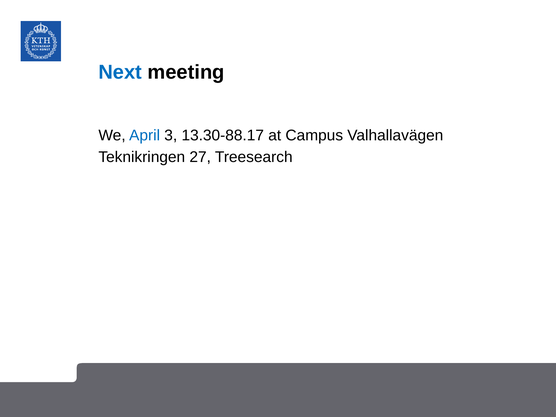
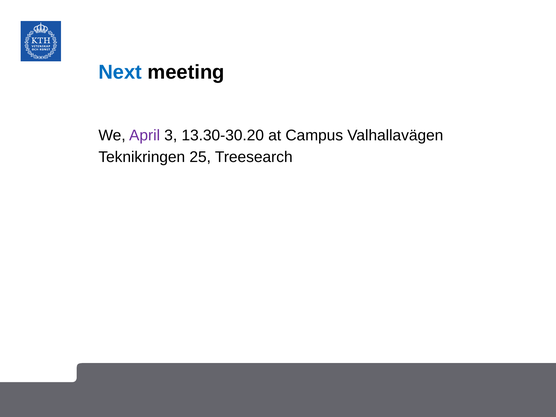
April colour: blue -> purple
13.30-88.17: 13.30-88.17 -> 13.30-30.20
27: 27 -> 25
